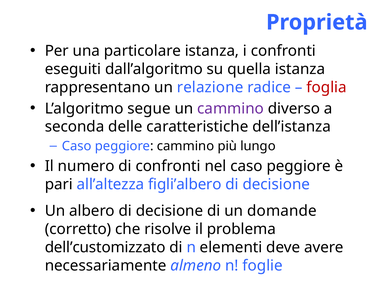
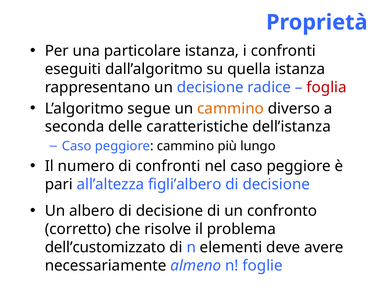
un relazione: relazione -> decisione
cammino at (231, 109) colour: purple -> orange
domande: domande -> confronto
